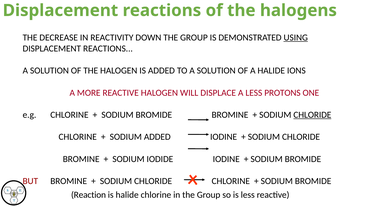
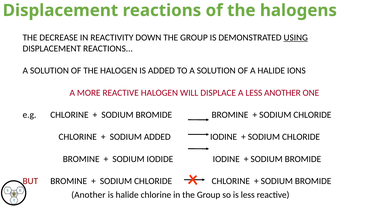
LESS PROTONS: PROTONS -> ANOTHER
CHLORIDE at (312, 115) underline: present -> none
Reaction at (89, 195): Reaction -> Another
